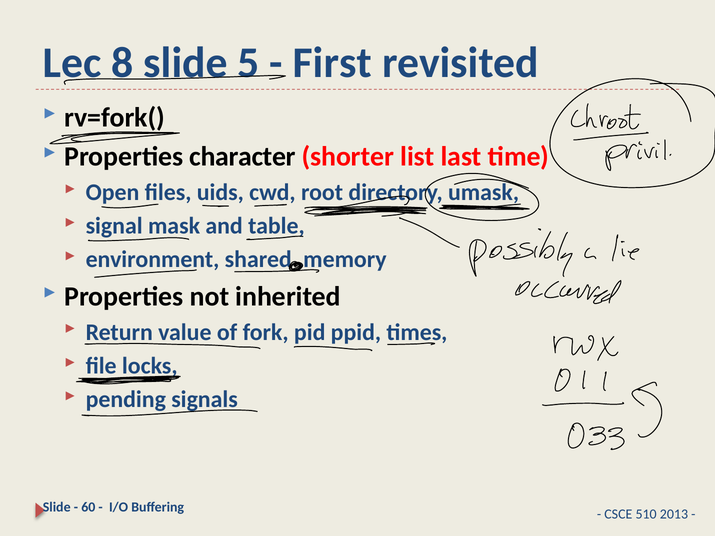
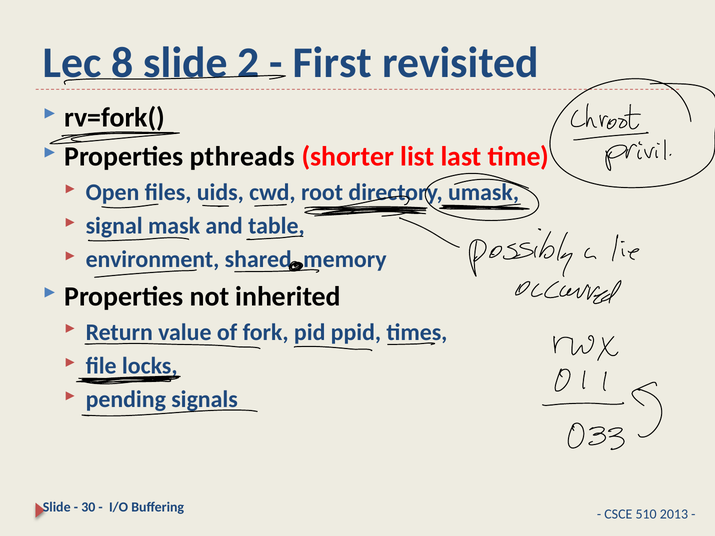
5: 5 -> 2
character: character -> pthreads
60: 60 -> 30
